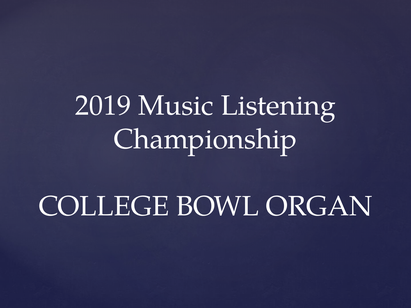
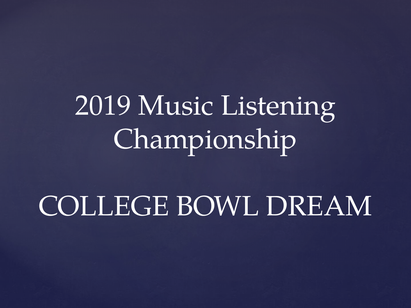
ORGAN: ORGAN -> DREAM
